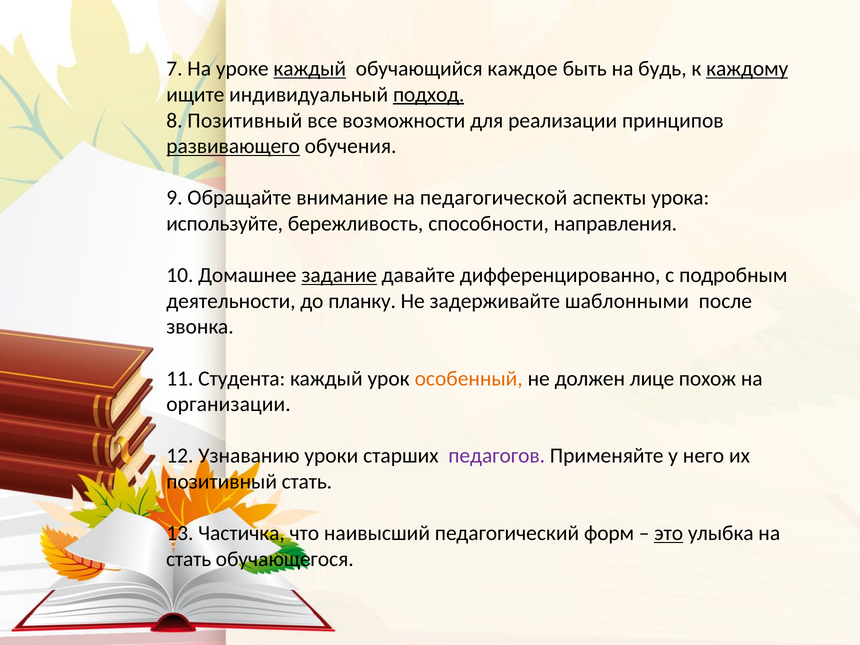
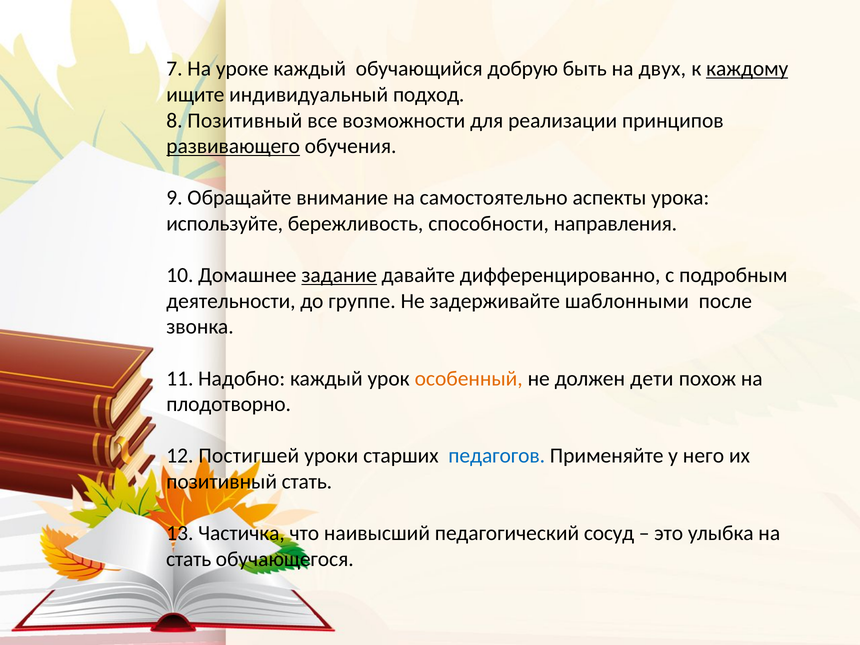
каждый at (310, 69) underline: present -> none
каждое: каждое -> добрую
будь: будь -> двух
подход underline: present -> none
педагогической: педагогической -> самостоятельно
планку: планку -> группе
Студента: Студента -> Надобно
лице: лице -> дети
организации: организации -> плодотворно
Узнаванию: Узнаванию -> Постигшей
педагогов colour: purple -> blue
форм: форм -> сосуд
это underline: present -> none
